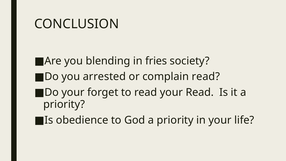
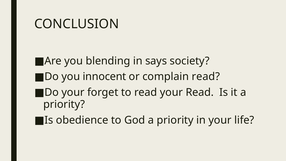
fries: fries -> says
arrested: arrested -> innocent
